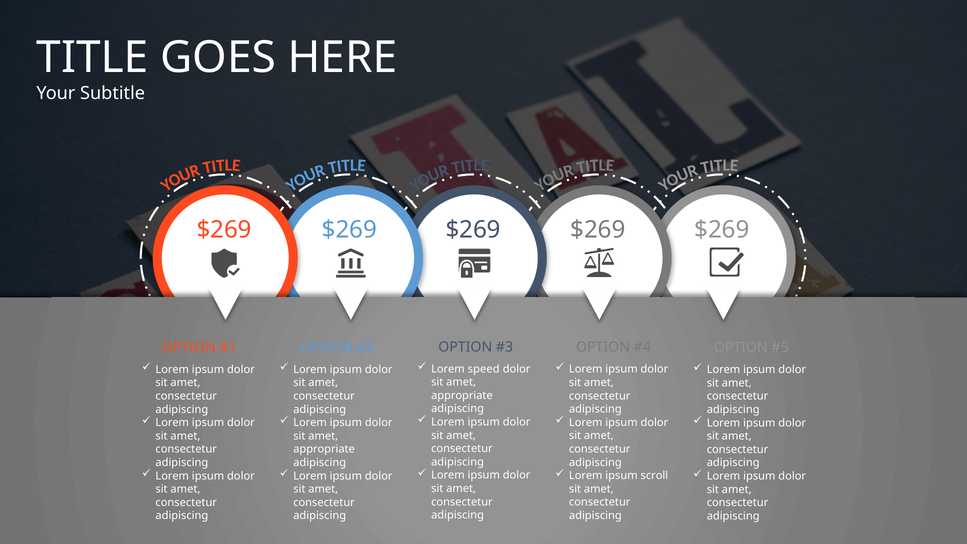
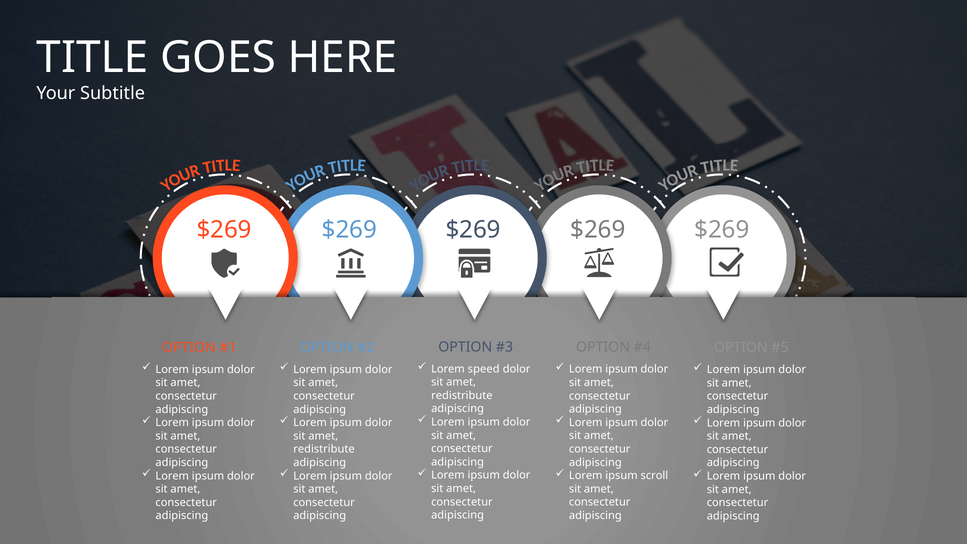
appropriate at (462, 395): appropriate -> redistribute
appropriate at (324, 449): appropriate -> redistribute
